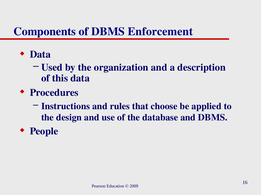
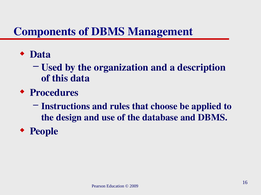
Enforcement: Enforcement -> Management
